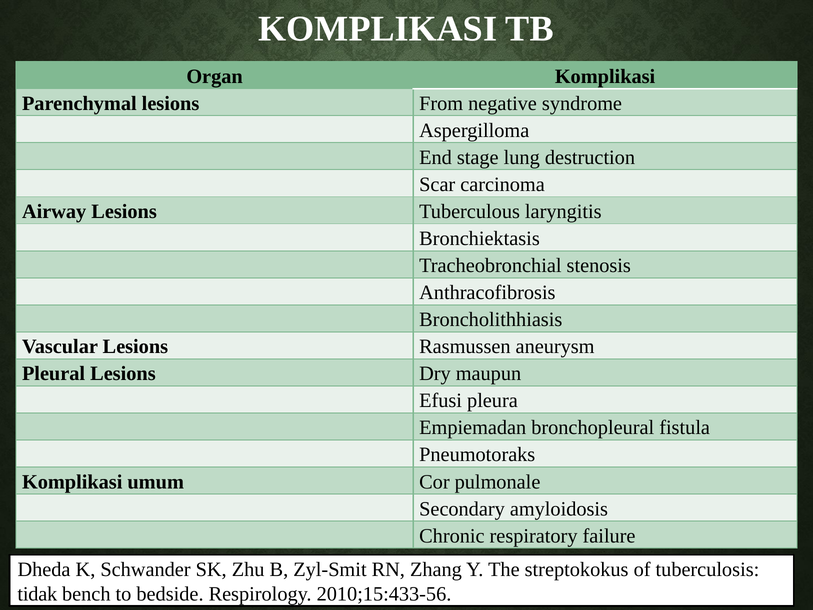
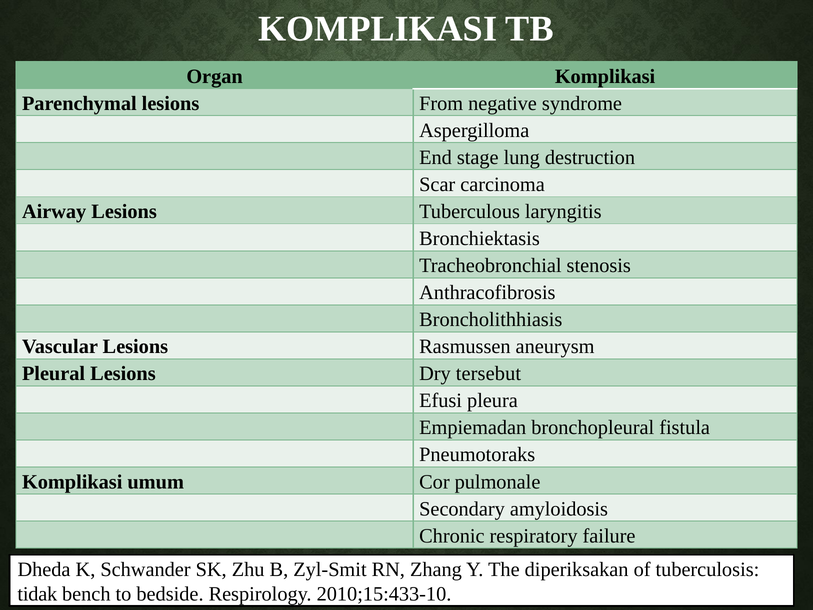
maupun: maupun -> tersebut
streptokokus: streptokokus -> diperiksakan
2010;15:433-56: 2010;15:433-56 -> 2010;15:433-10
